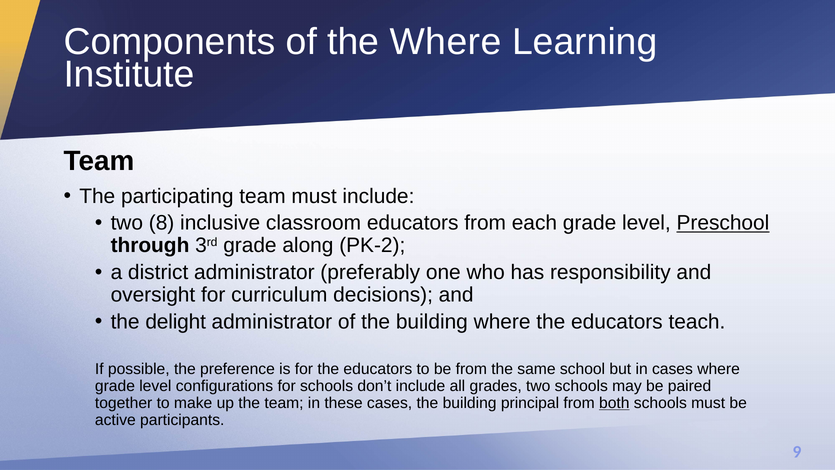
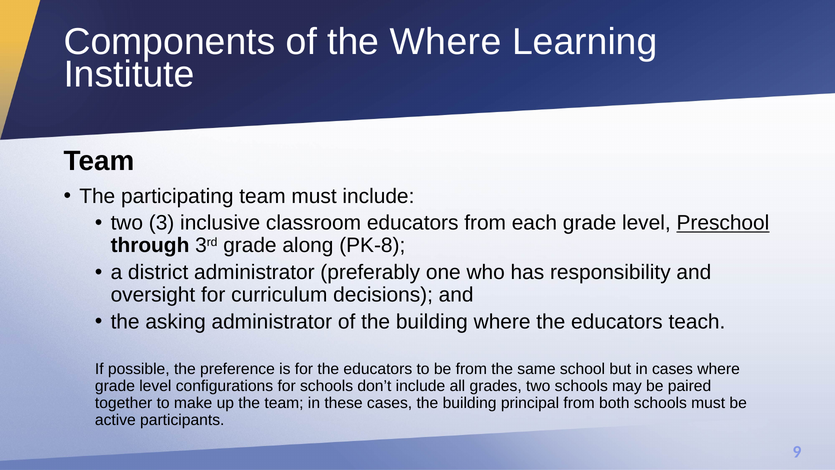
8: 8 -> 3
PK-2: PK-2 -> PK-8
delight: delight -> asking
both underline: present -> none
